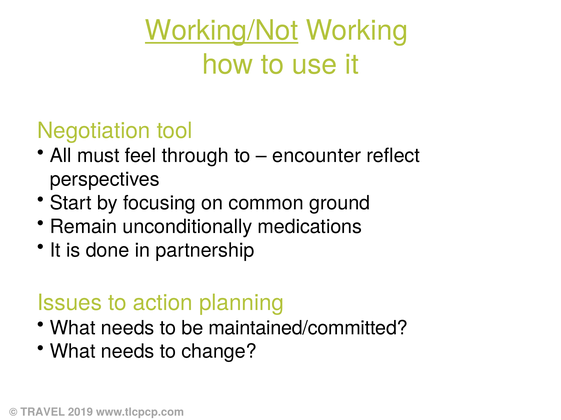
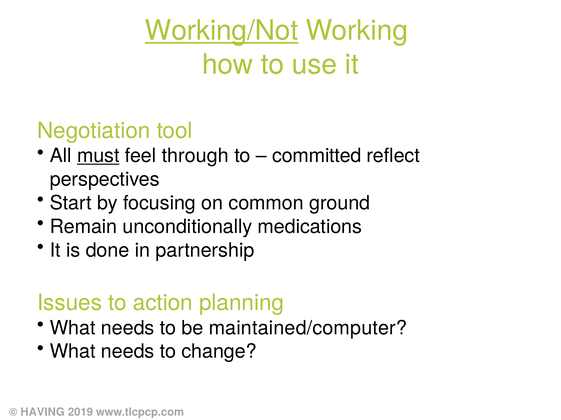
must underline: none -> present
encounter: encounter -> committed
maintained/committed: maintained/committed -> maintained/computer
TRAVEL: TRAVEL -> HAVING
